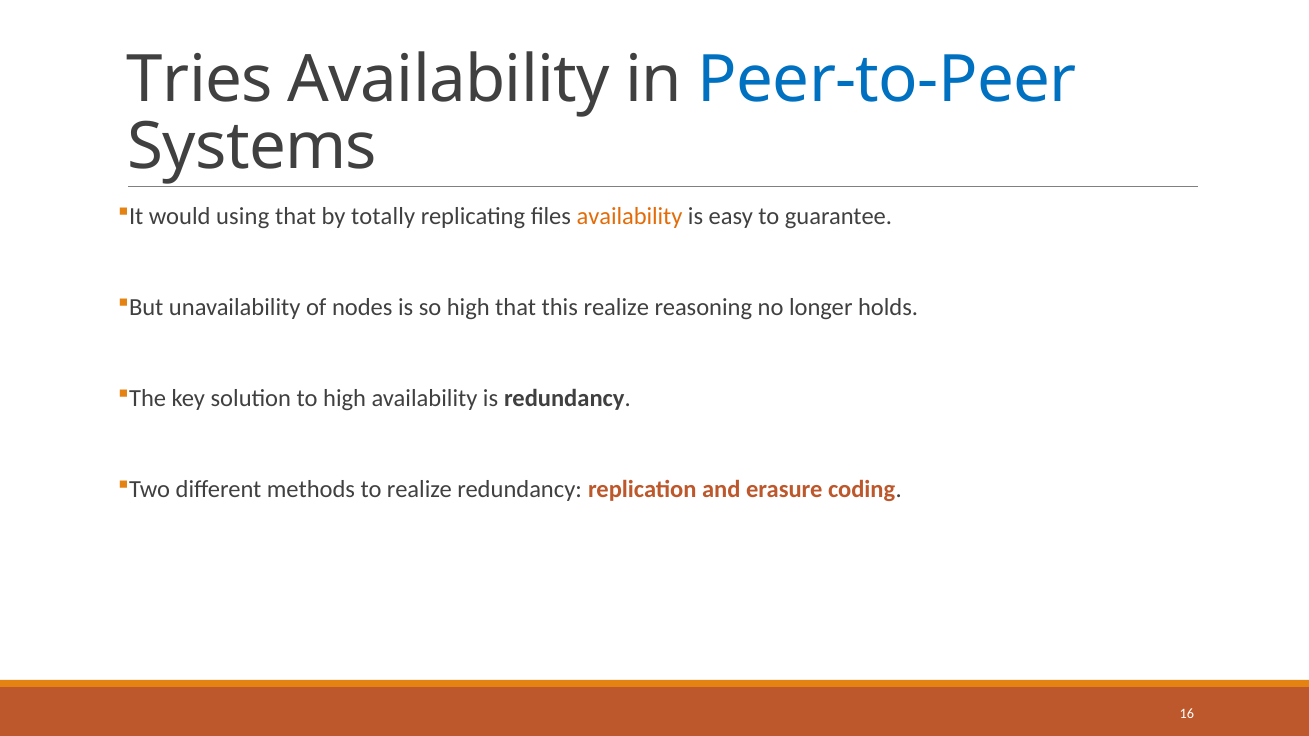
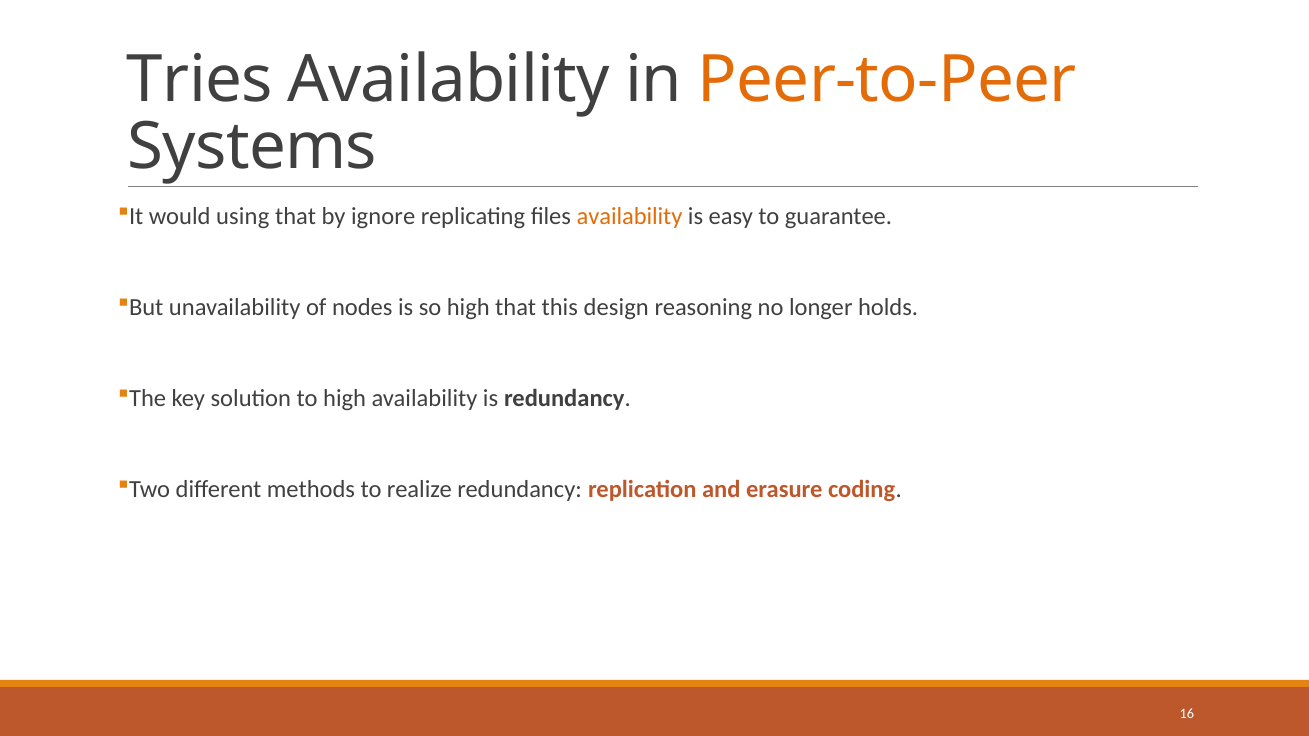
Peer-to-Peer colour: blue -> orange
totally: totally -> ignore
this realize: realize -> design
